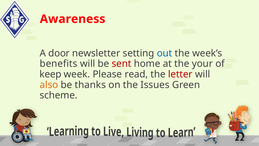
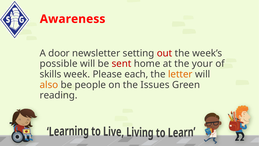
out colour: blue -> red
benefits: benefits -> possible
keep: keep -> skills
read: read -> each
letter colour: red -> orange
thanks: thanks -> people
scheme: scheme -> reading
